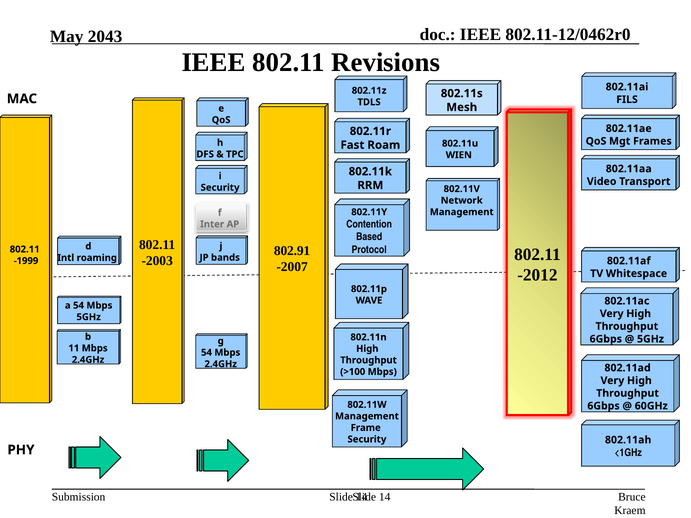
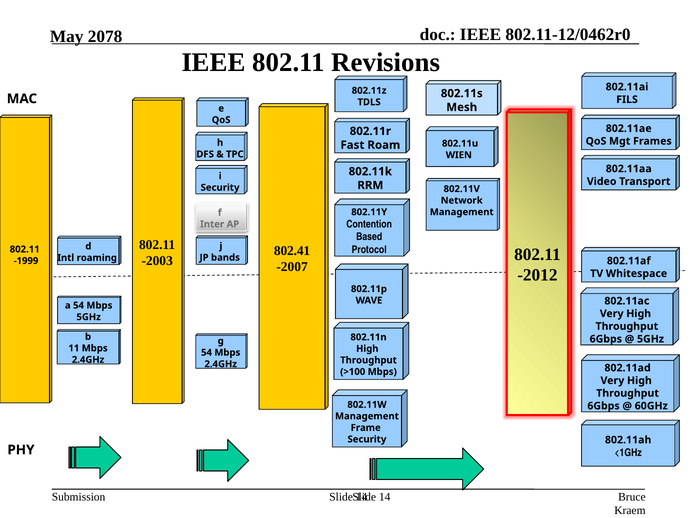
2043: 2043 -> 2078
802.91: 802.91 -> 802.41
